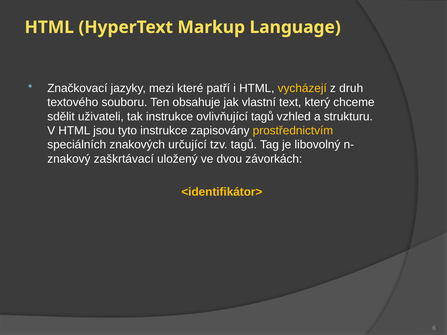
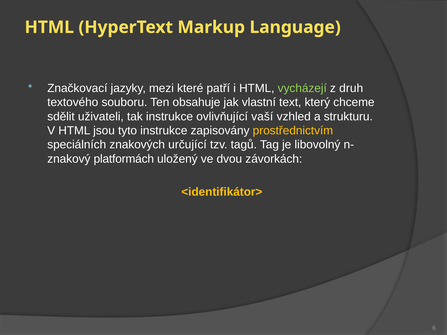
vycházejí colour: yellow -> light green
ovlivňující tagů: tagů -> vaší
zaškrtávací: zaškrtávací -> platformách
